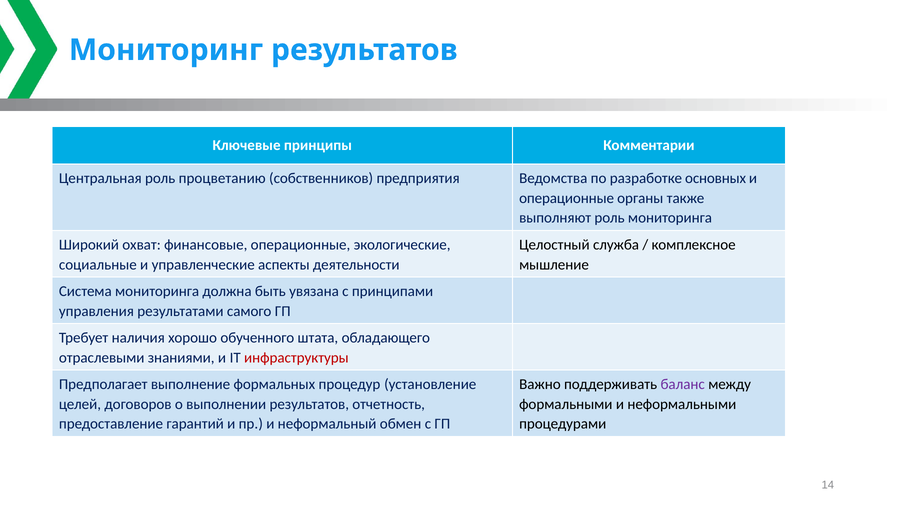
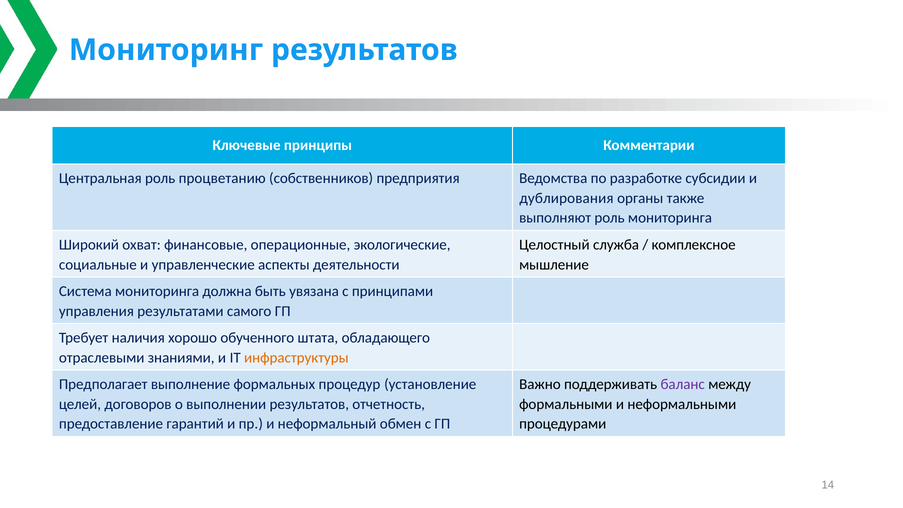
основных: основных -> субсидии
операционные at (567, 198): операционные -> дублирования
инфраструктуры colour: red -> orange
